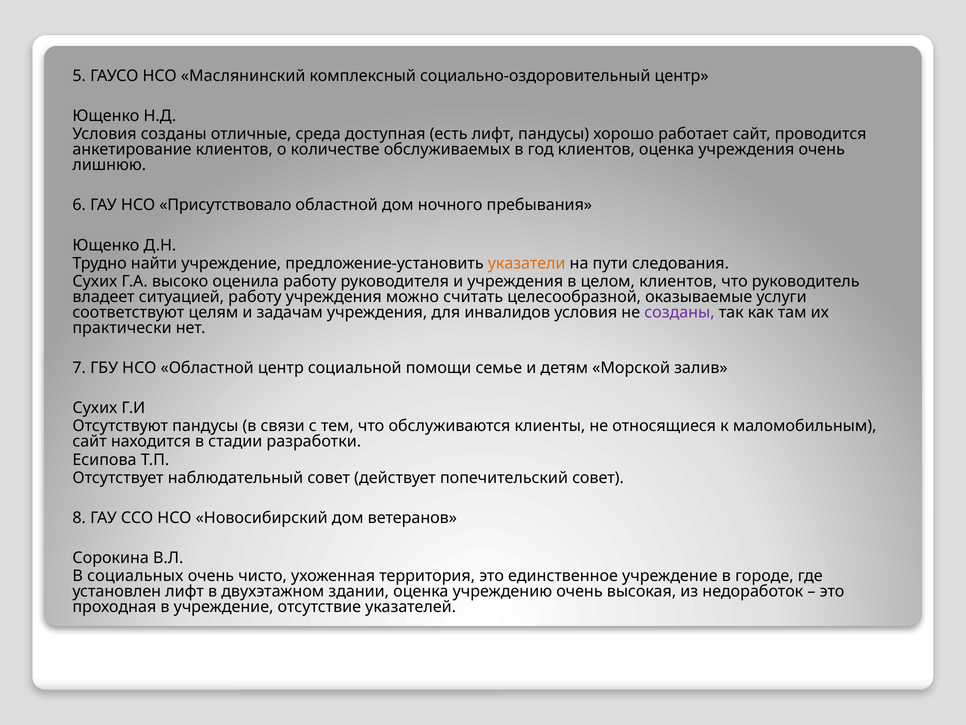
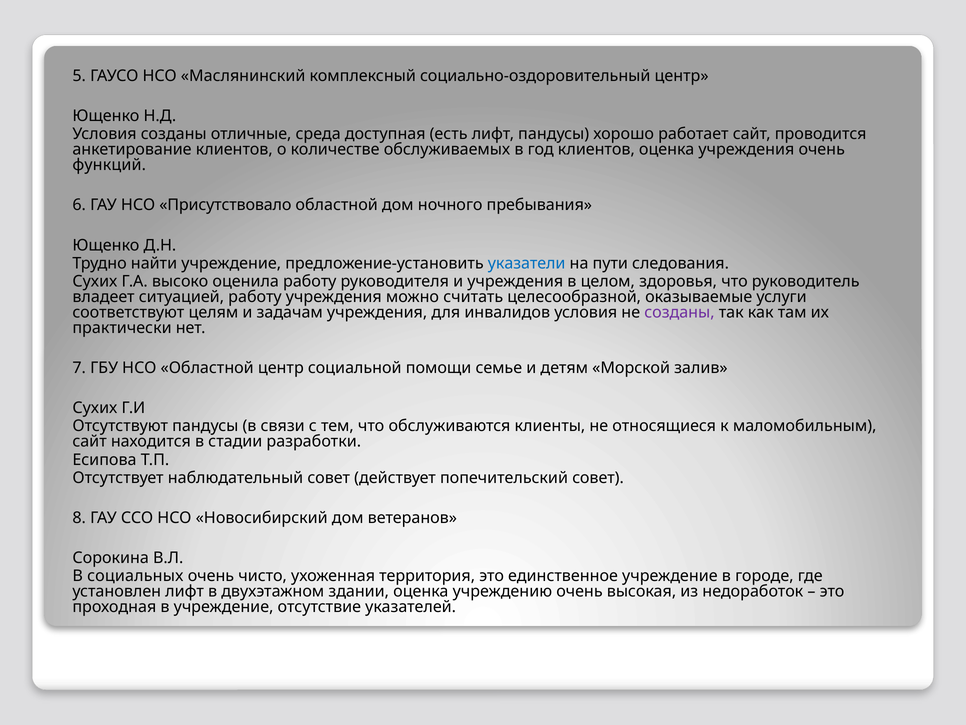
лишнюю: лишнюю -> функций
указатели colour: orange -> blue
целом клиентов: клиентов -> здоровья
